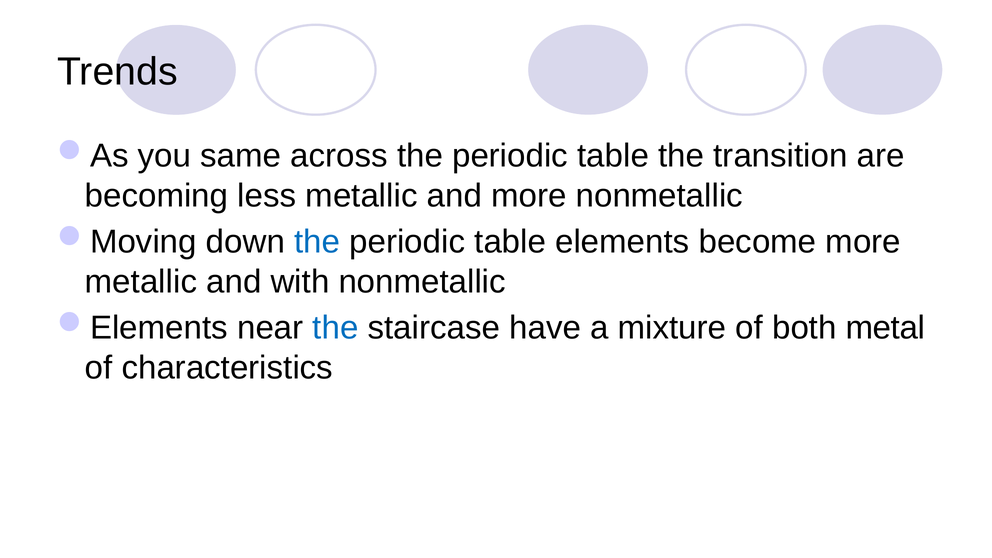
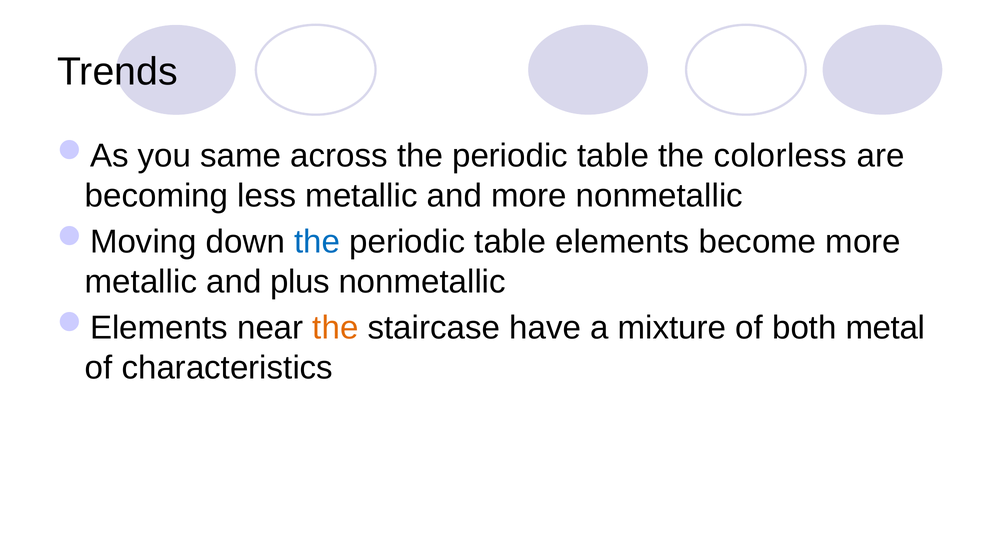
transition: transition -> colorless
with: with -> plus
the at (335, 328) colour: blue -> orange
